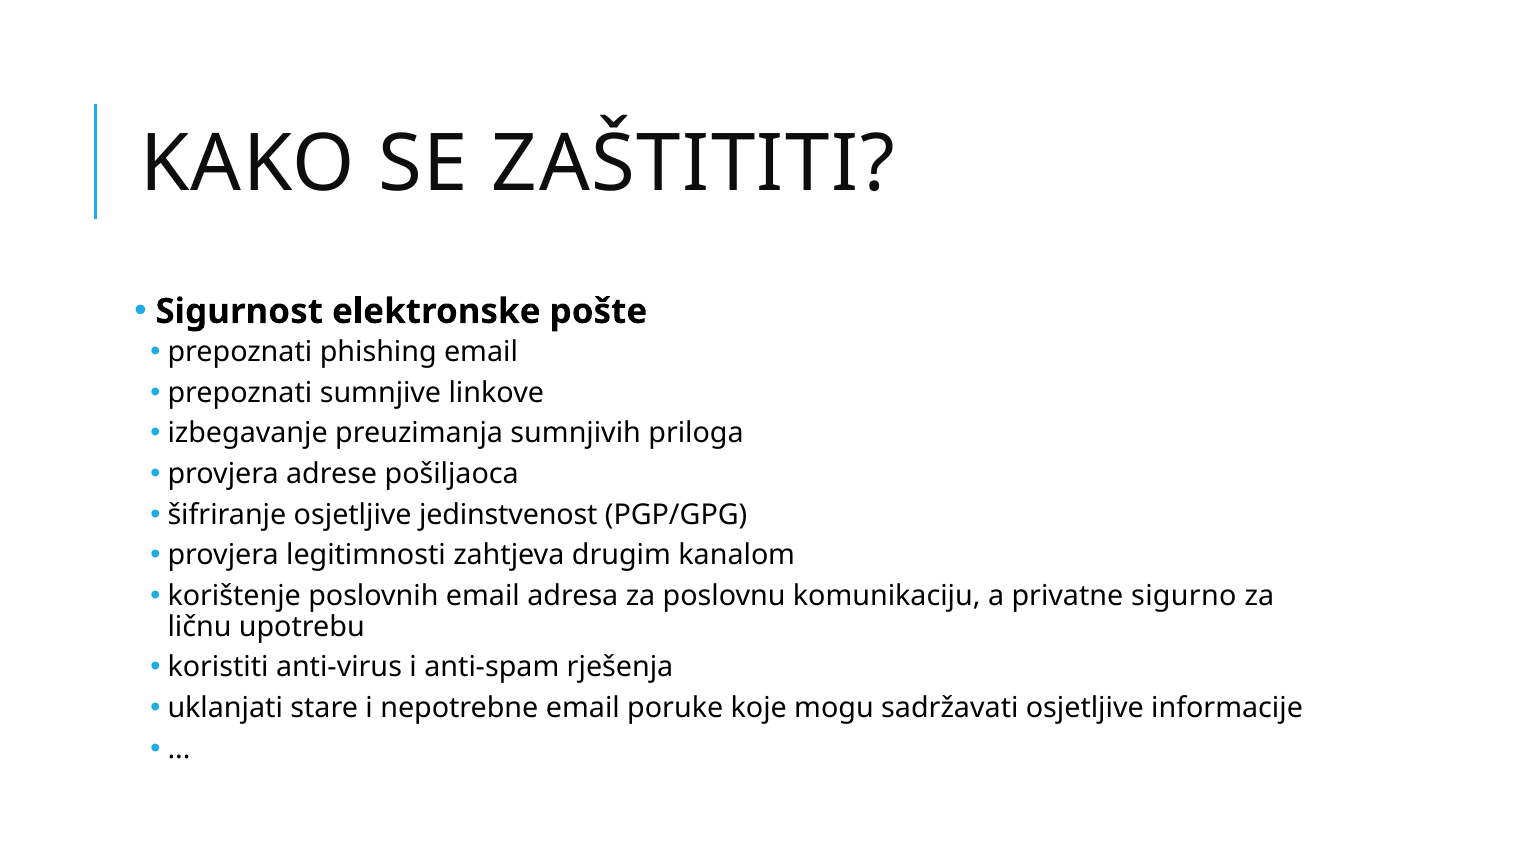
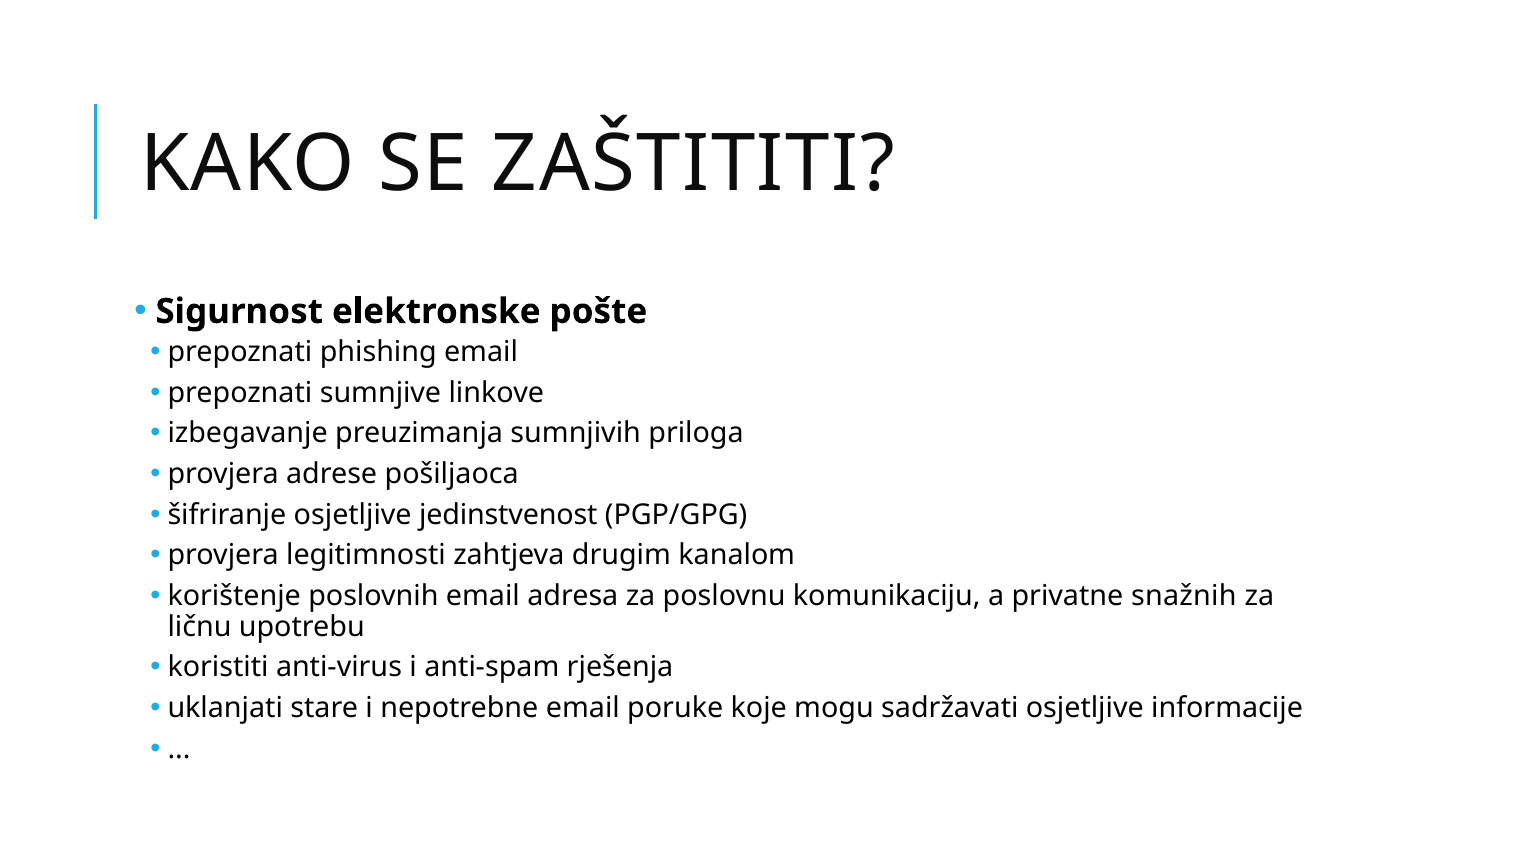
sigurno: sigurno -> snažnih
